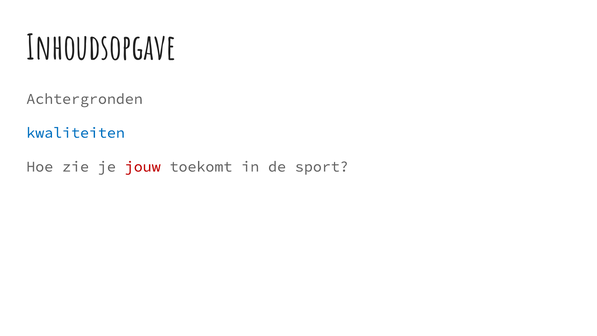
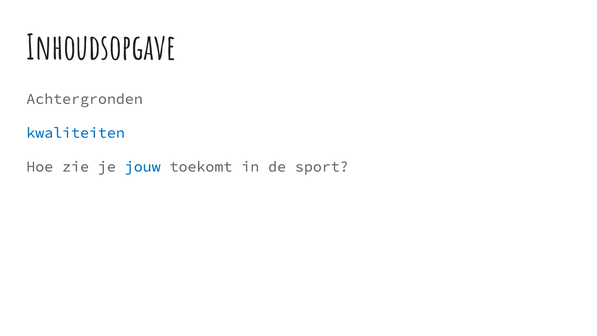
jouw colour: red -> blue
